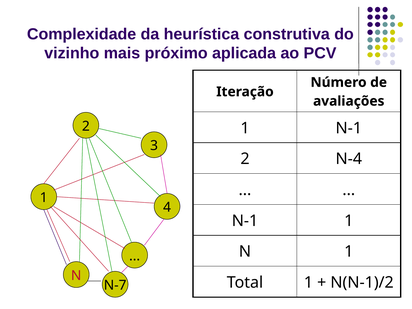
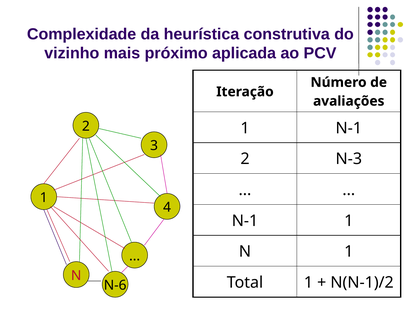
N-4: N-4 -> N-3
N-7: N-7 -> N-6
